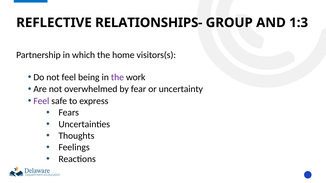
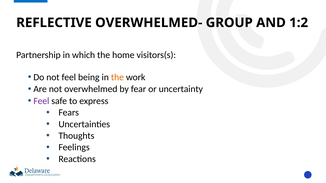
RELATIONSHIPS-: RELATIONSHIPS- -> OVERWHELMED-
1:3: 1:3 -> 1:2
the at (117, 77) colour: purple -> orange
